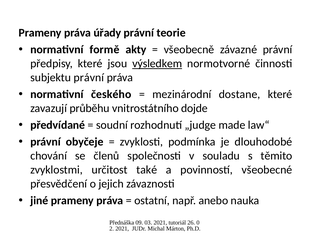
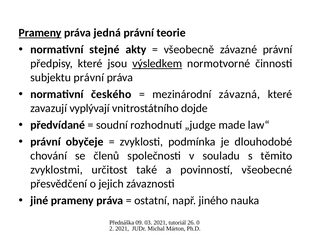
Prameny at (40, 33) underline: none -> present
úřady: úřady -> jedná
formě: formě -> stejné
dostane: dostane -> závazná
průběhu: průběhu -> vyplývají
anebo: anebo -> jiného
